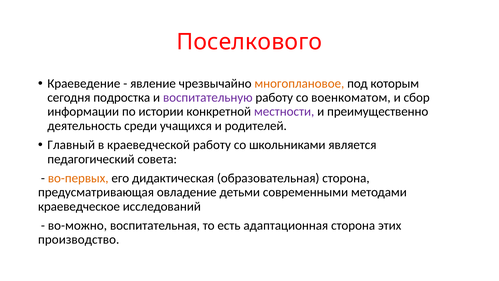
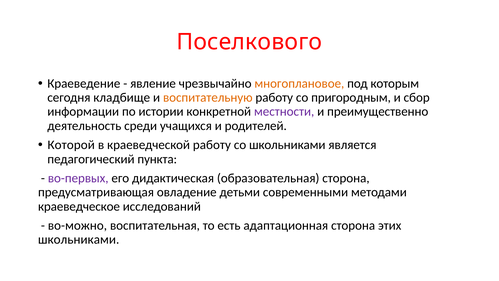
подростка: подростка -> кладбище
воспитательную colour: purple -> orange
военкоматом: военкоматом -> пригородным
Главный: Главный -> Которой
совета: совета -> пункта
во-первых colour: orange -> purple
производство at (79, 239): производство -> школьниками
